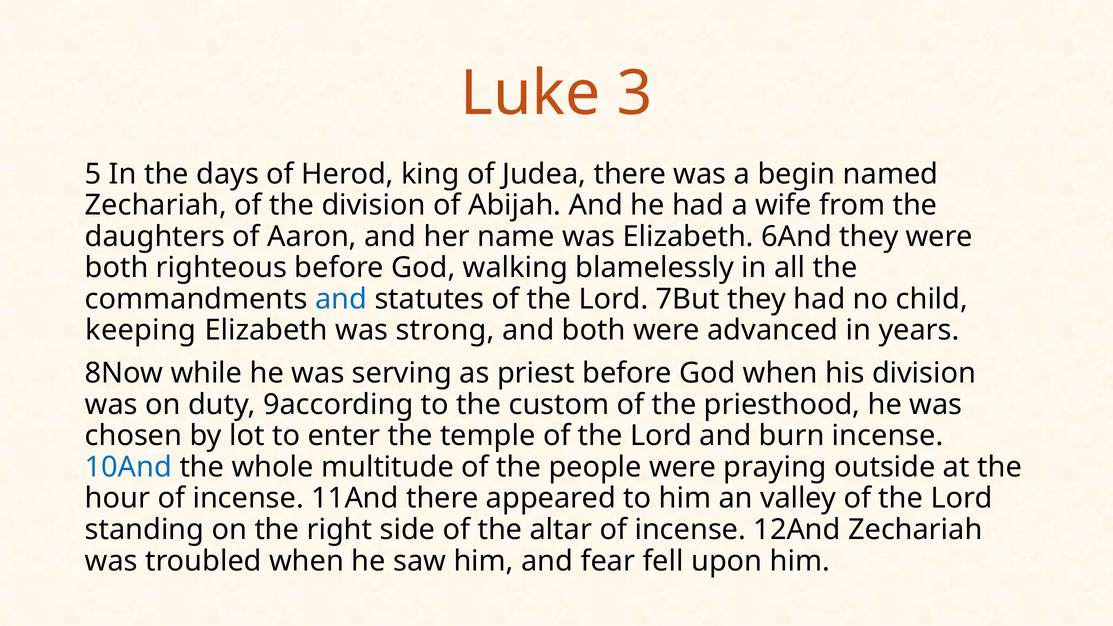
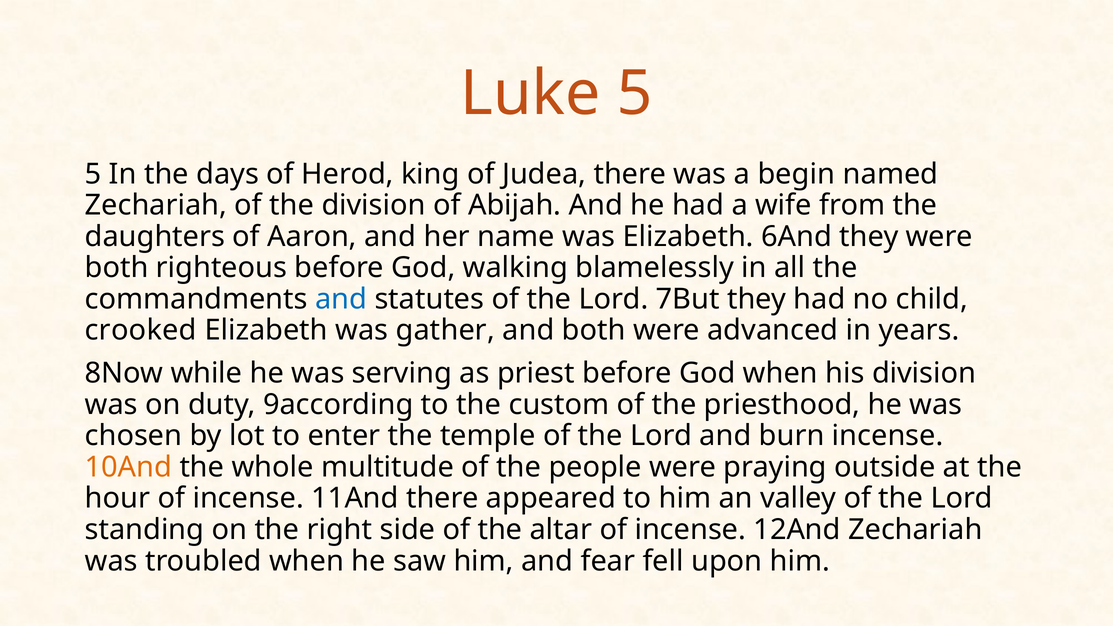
Luke 3: 3 -> 5
keeping: keeping -> crooked
strong: strong -> gather
10And colour: blue -> orange
